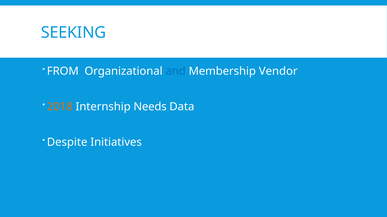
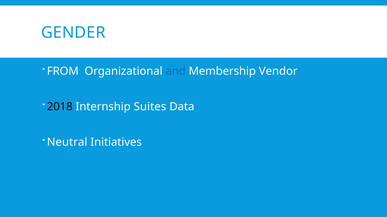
SEEKING: SEEKING -> GENDER
2018 colour: orange -> black
Needs: Needs -> Suites
Despite: Despite -> Neutral
